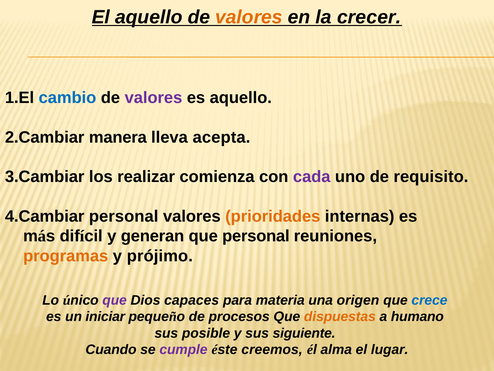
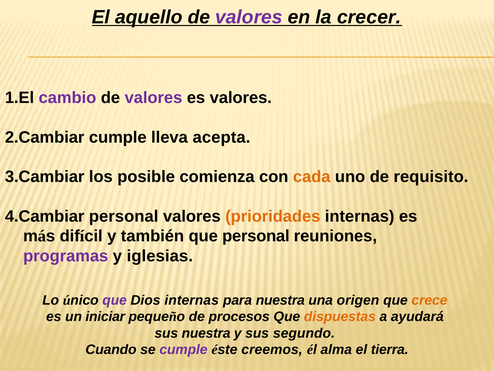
valores at (249, 17) colour: orange -> purple
cambio colour: blue -> purple
es aquello: aquello -> valores
manera at (118, 137): manera -> cumple
realizar: realizar -> posible
cada colour: purple -> orange
generan: generan -> también
programas colour: orange -> purple
prójimo: prójimo -> iglesias
Dios capaces: capaces -> internas
para materia: materia -> nuestra
crece colour: blue -> orange
humano: humano -> ayudará
sus posible: posible -> nuestra
siguiente: siguiente -> segundo
lugar: lugar -> tierra
